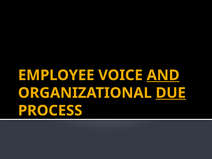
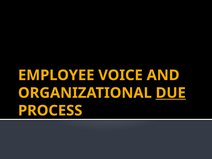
AND underline: present -> none
